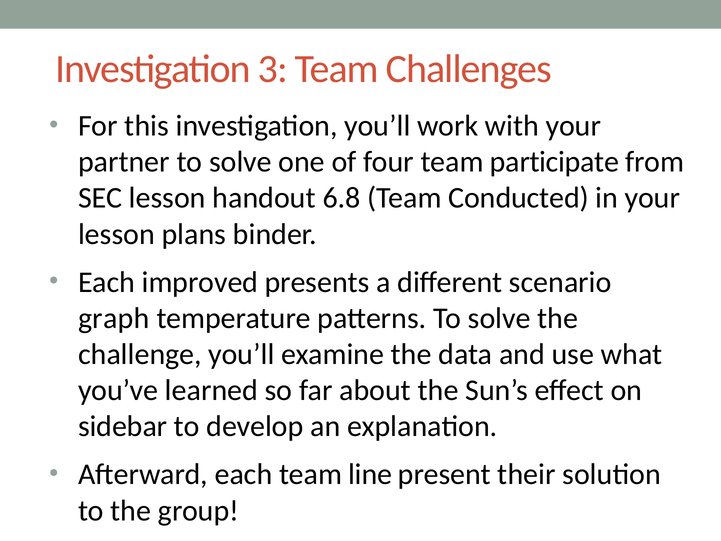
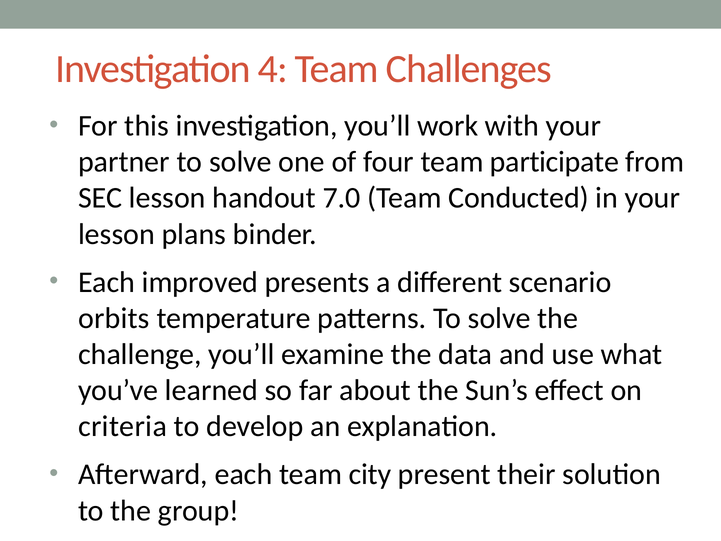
3: 3 -> 4
6.8: 6.8 -> 7.0
graph: graph -> orbits
sidebar: sidebar -> criteria
line: line -> city
